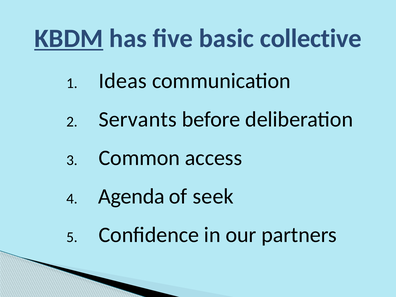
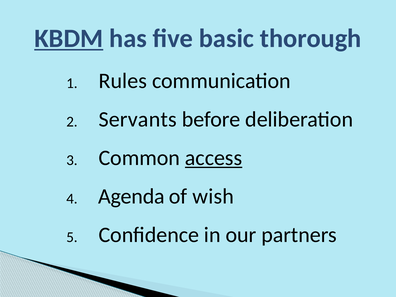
collective: collective -> thorough
Ideas: Ideas -> Rules
access underline: none -> present
seek: seek -> wish
